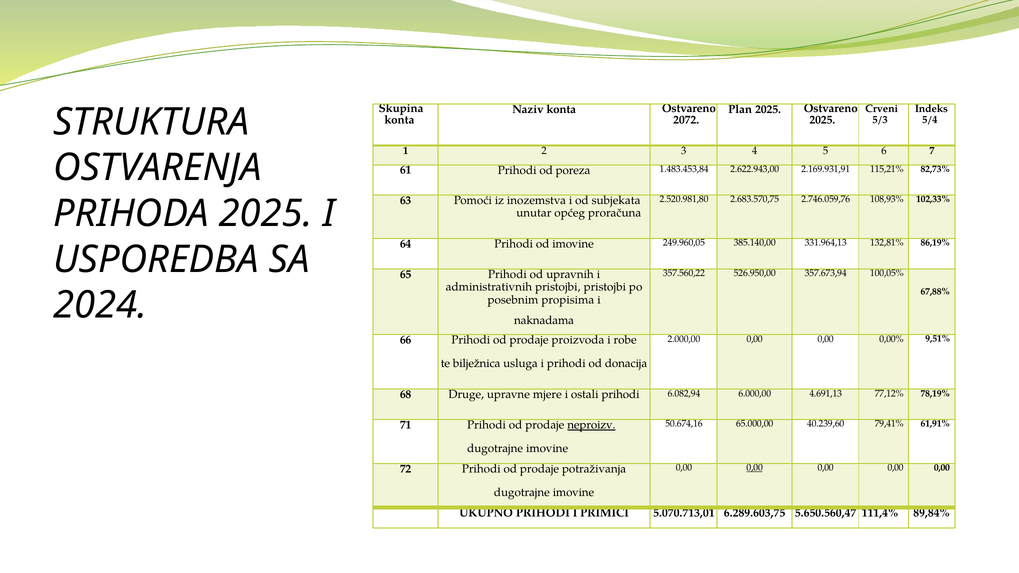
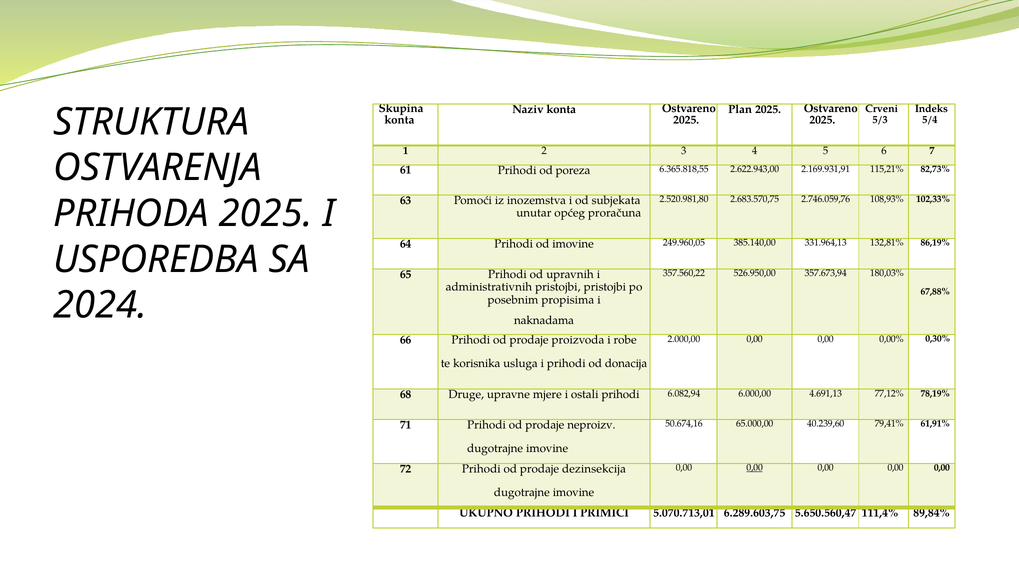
2072 at (686, 120): 2072 -> 2025
1.483.453,84: 1.483.453,84 -> 6.365.818,55
100,05%: 100,05% -> 180,03%
9,51%: 9,51% -> 0,30%
bilježnica: bilježnica -> korisnika
neproizv underline: present -> none
potraživanja: potraživanja -> dezinsekcija
